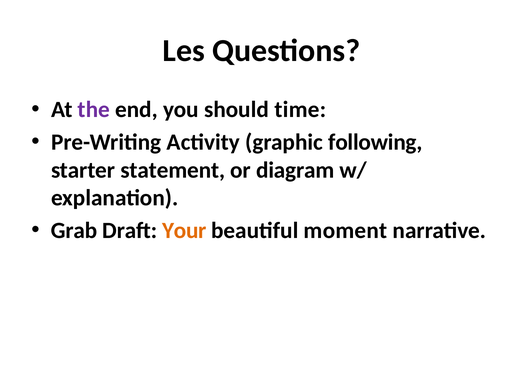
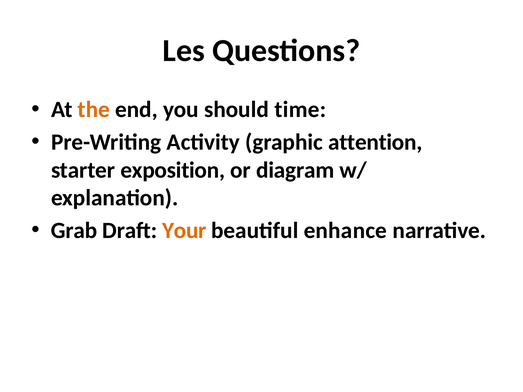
the colour: purple -> orange
following: following -> attention
statement: statement -> exposition
moment: moment -> enhance
